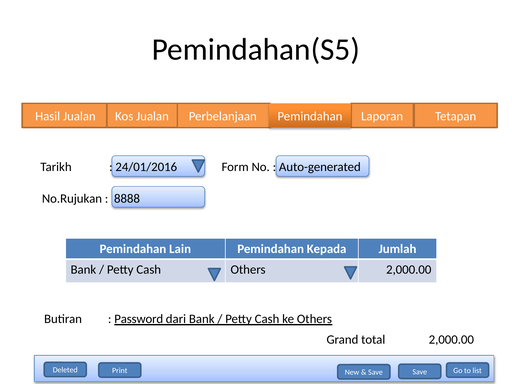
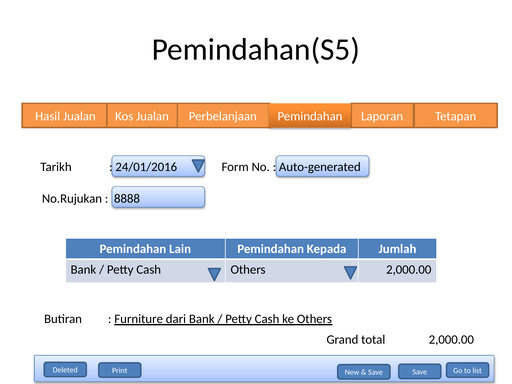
Password: Password -> Furniture
